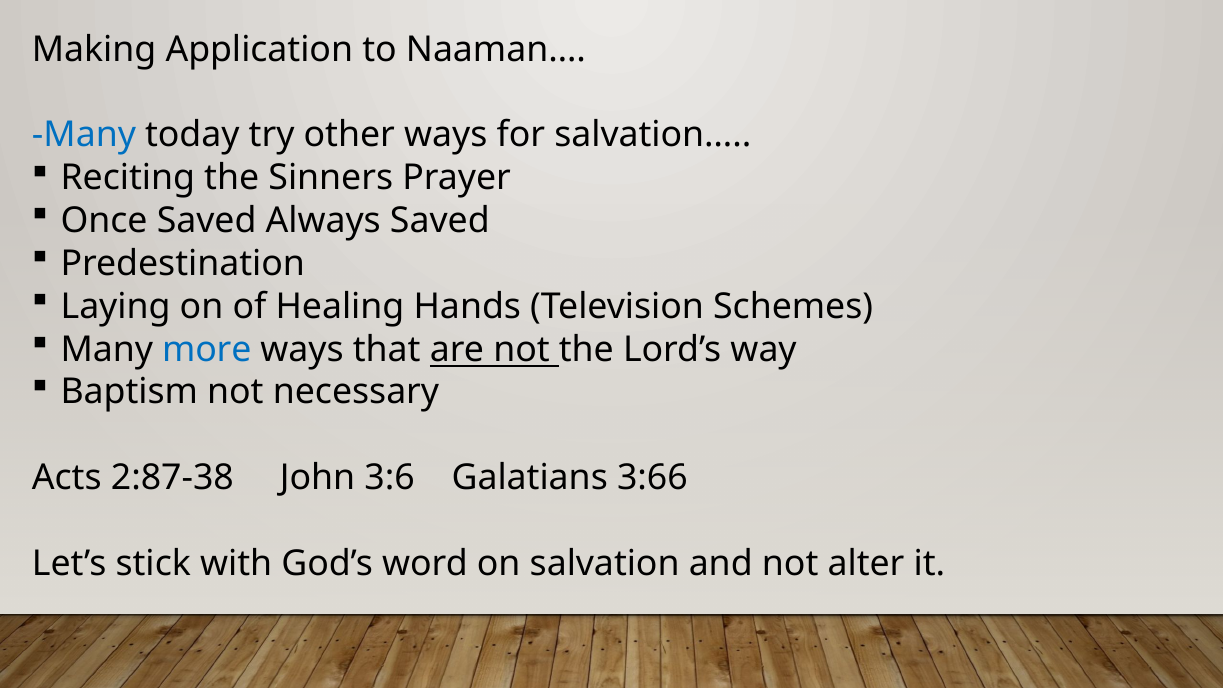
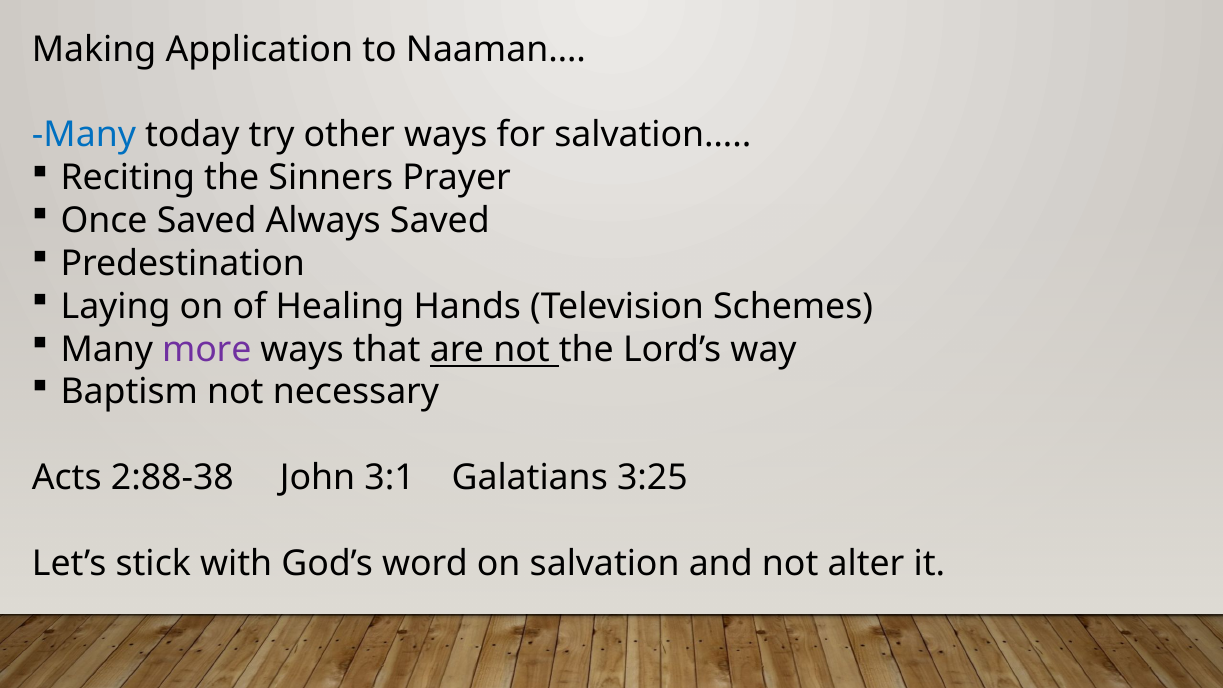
more colour: blue -> purple
2:87-38: 2:87-38 -> 2:88-38
3:6: 3:6 -> 3:1
3:66: 3:66 -> 3:25
